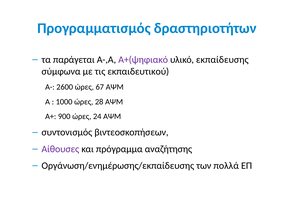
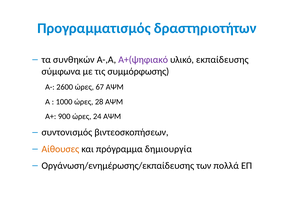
παράγεται: παράγεται -> συνθηκών
εκπαιδευτικού: εκπαιδευτικού -> συμμόρφωσης
Αίθουσες colour: purple -> orange
αναζήτησης: αναζήτησης -> δημιουργία
